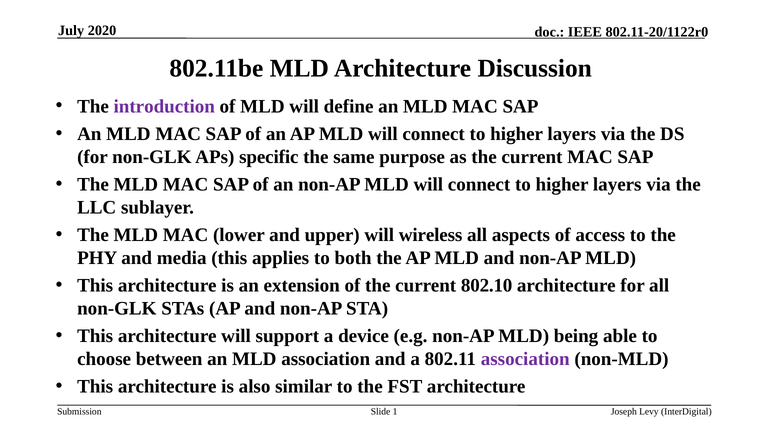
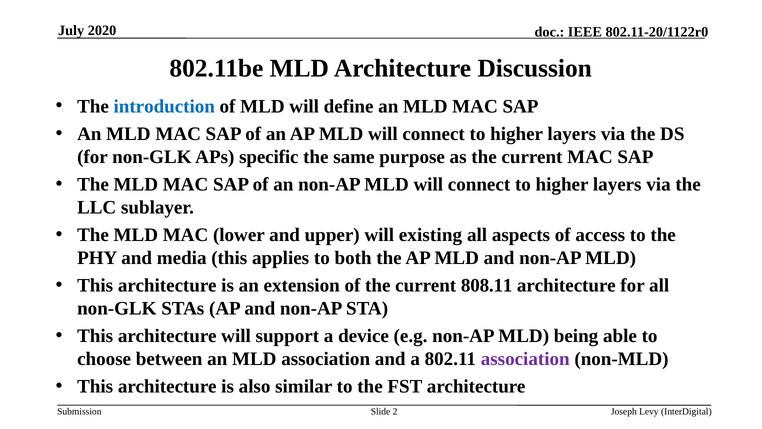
introduction colour: purple -> blue
wireless: wireless -> existing
802.10: 802.10 -> 808.11
1: 1 -> 2
